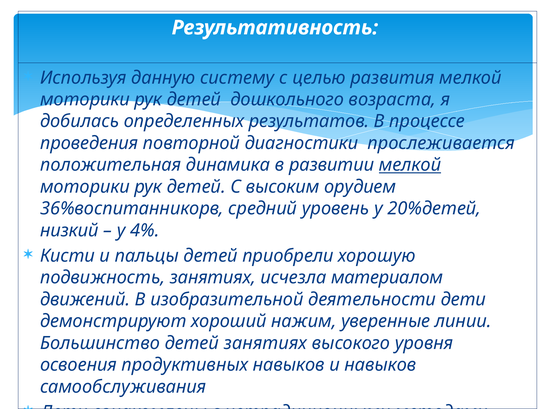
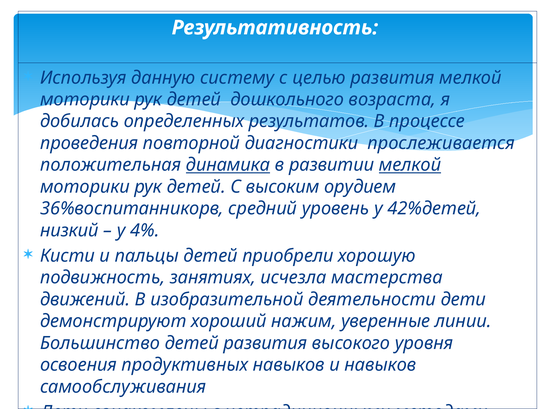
динамика underline: none -> present
20%детей: 20%детей -> 42%детей
материалом: материалом -> мастерства
детей занятиях: занятиях -> развития
